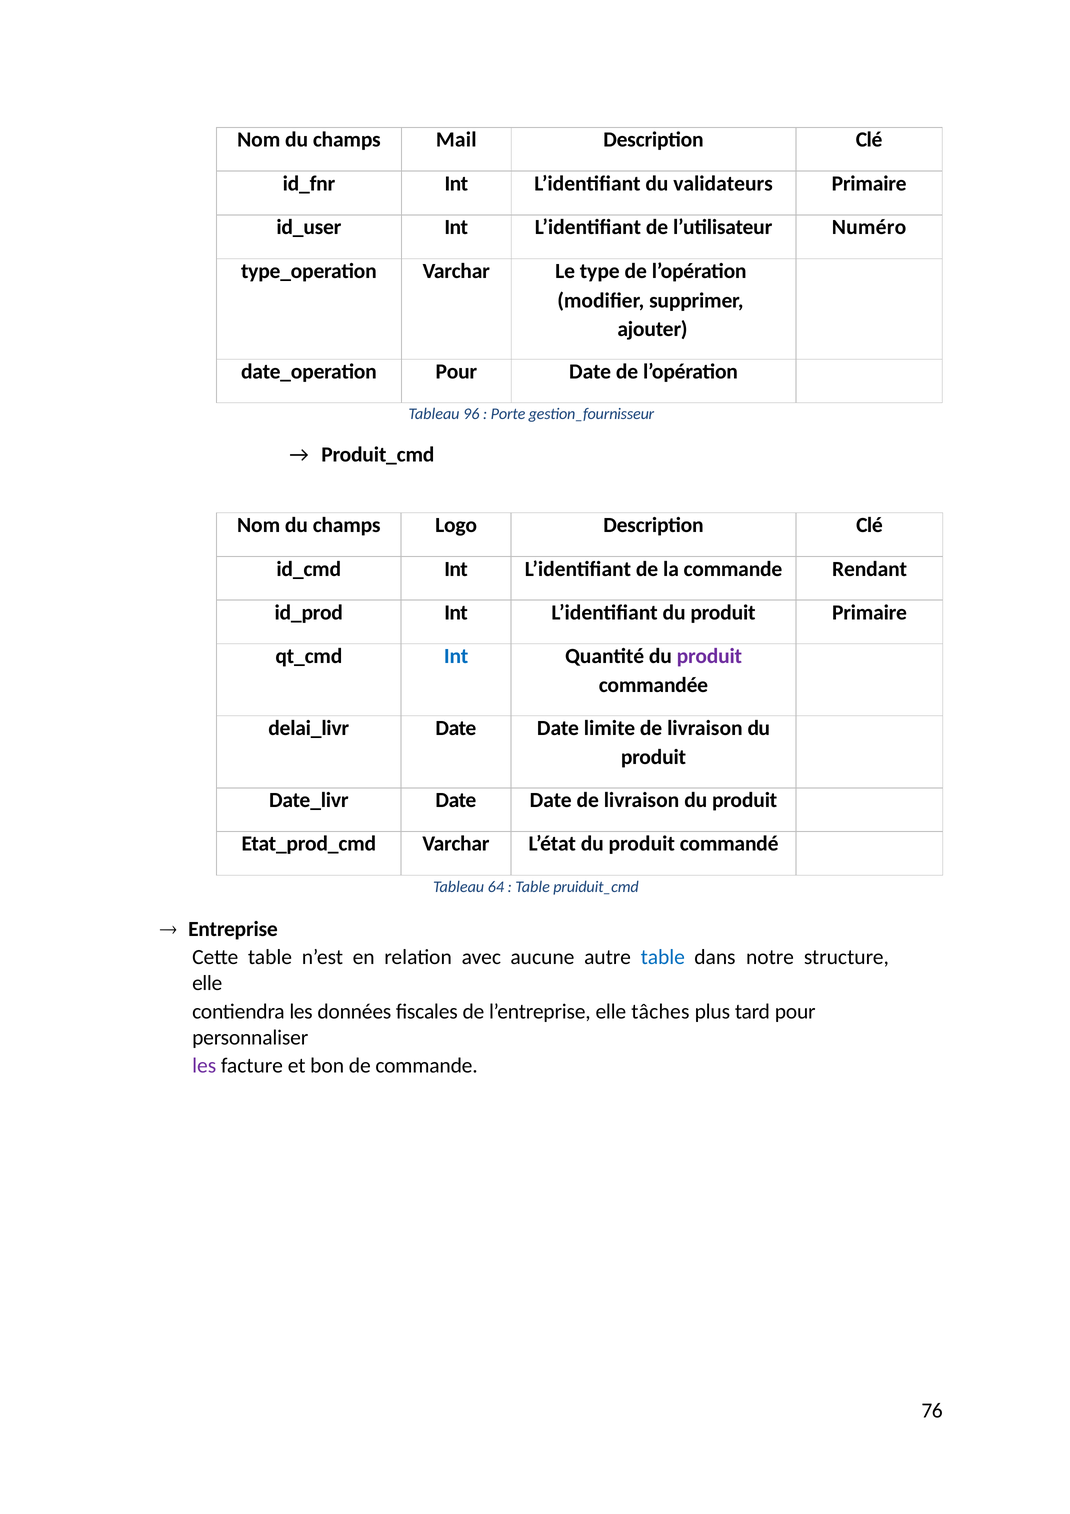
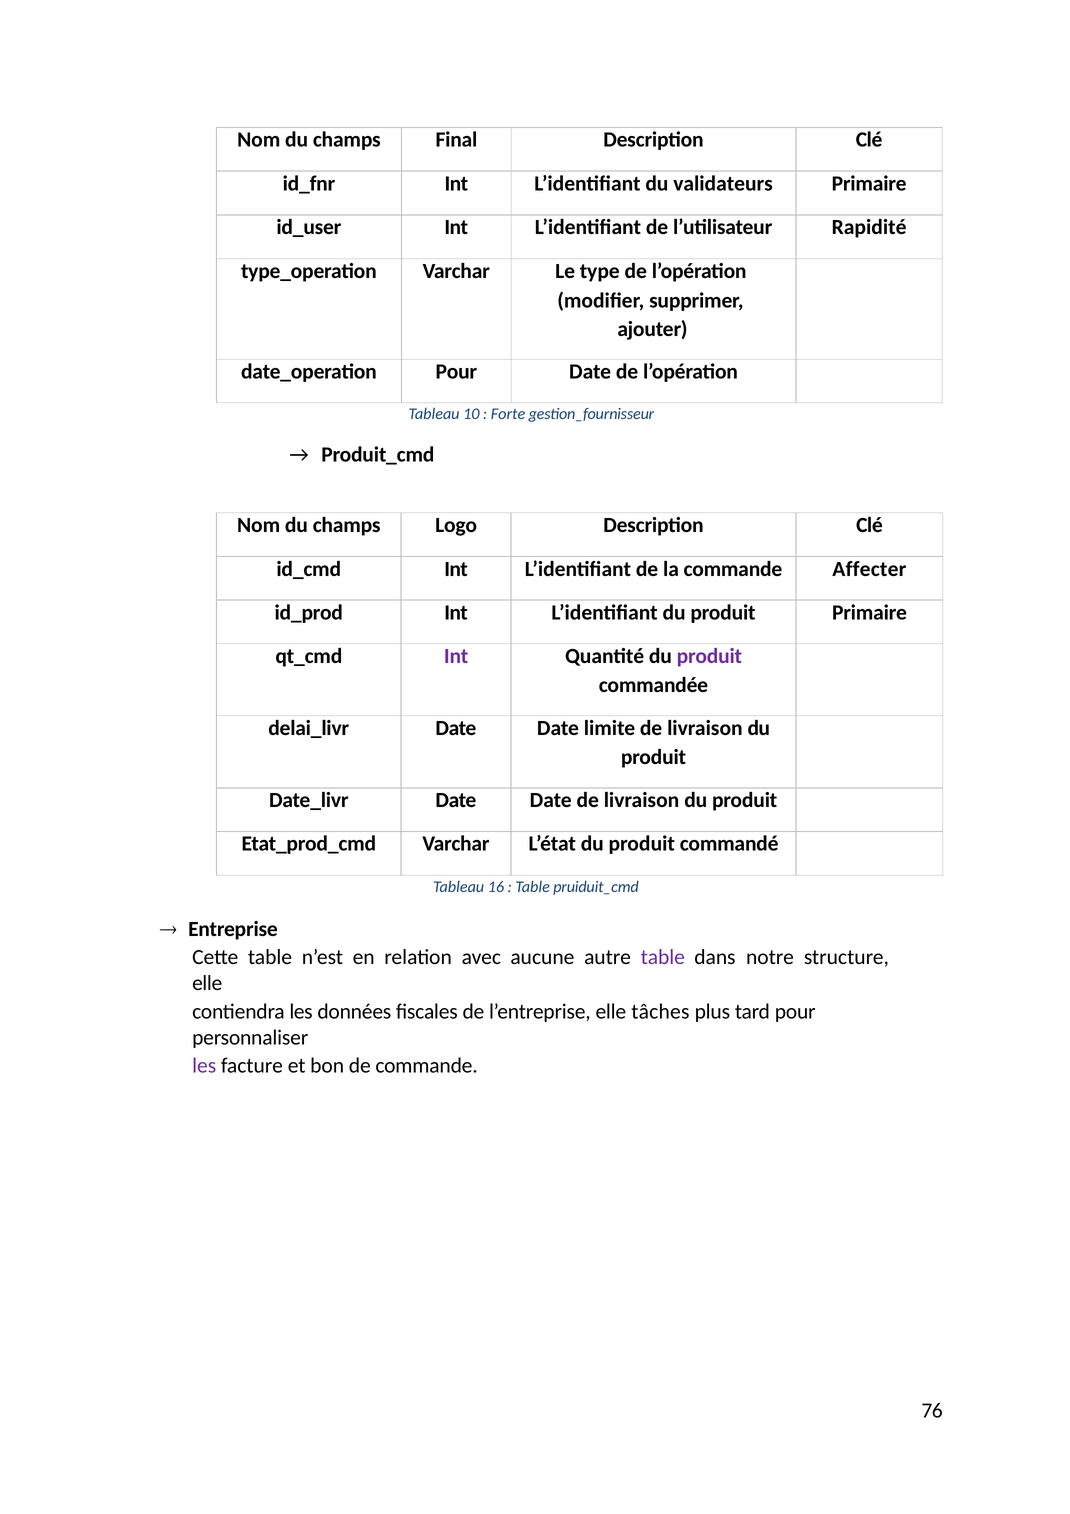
Mail: Mail -> Final
Numéro: Numéro -> Rapidité
96: 96 -> 10
Porte: Porte -> Forte
Rendant: Rendant -> Affecter
Int at (456, 656) colour: blue -> purple
64: 64 -> 16
table at (663, 957) colour: blue -> purple
